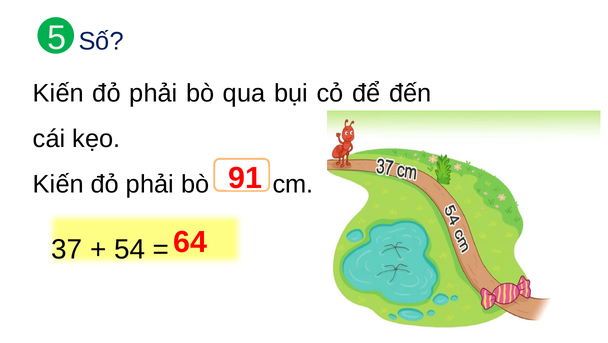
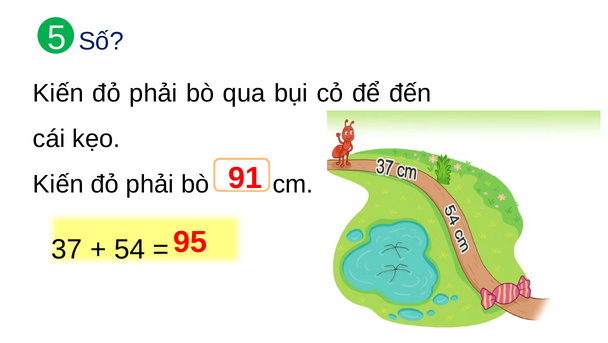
64: 64 -> 95
